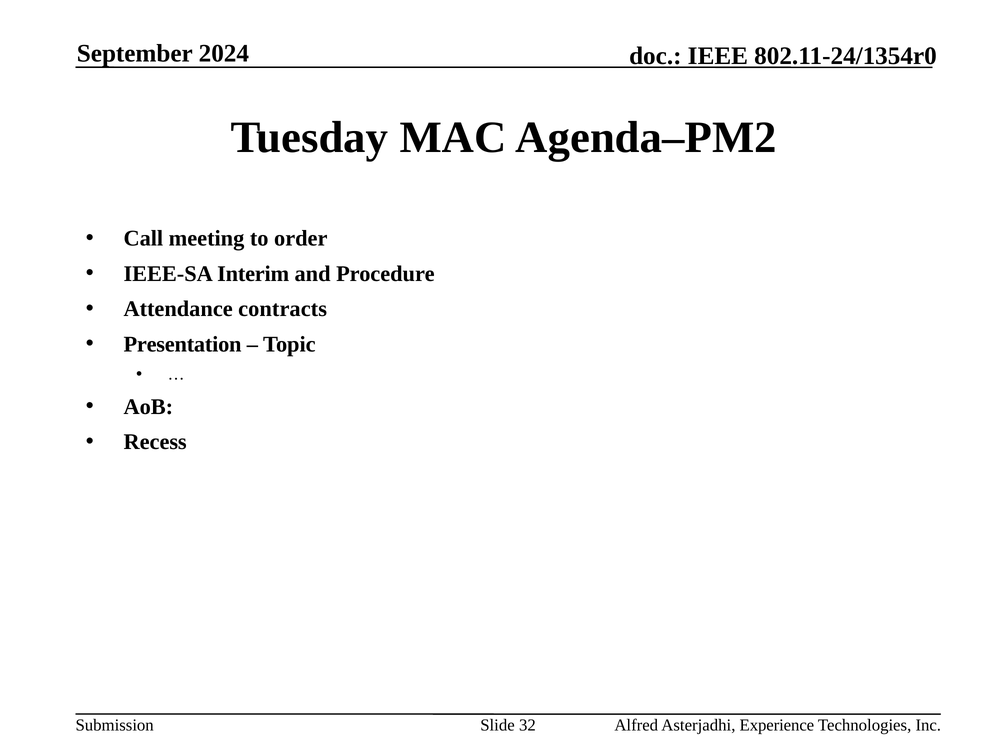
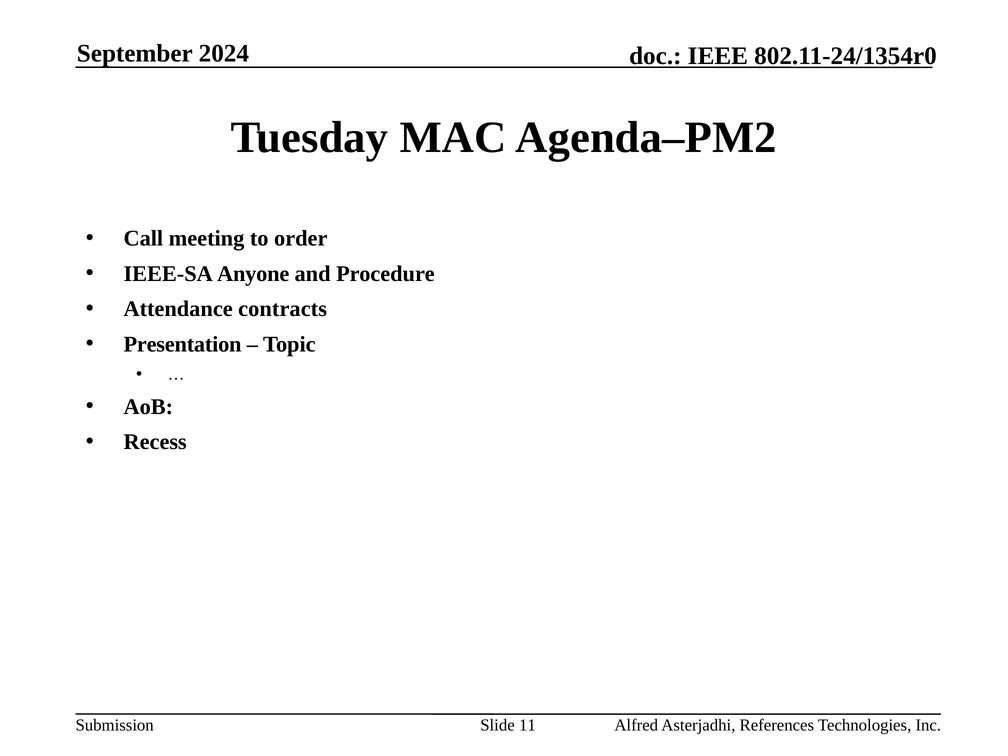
Interim: Interim -> Anyone
32: 32 -> 11
Experience: Experience -> References
